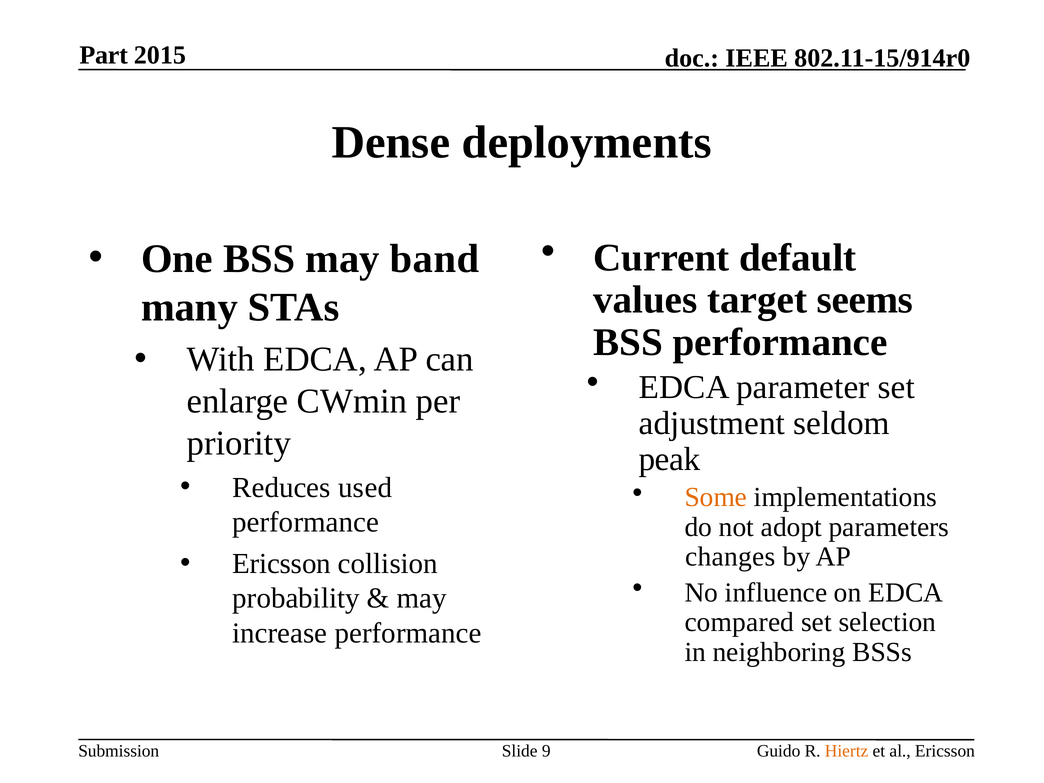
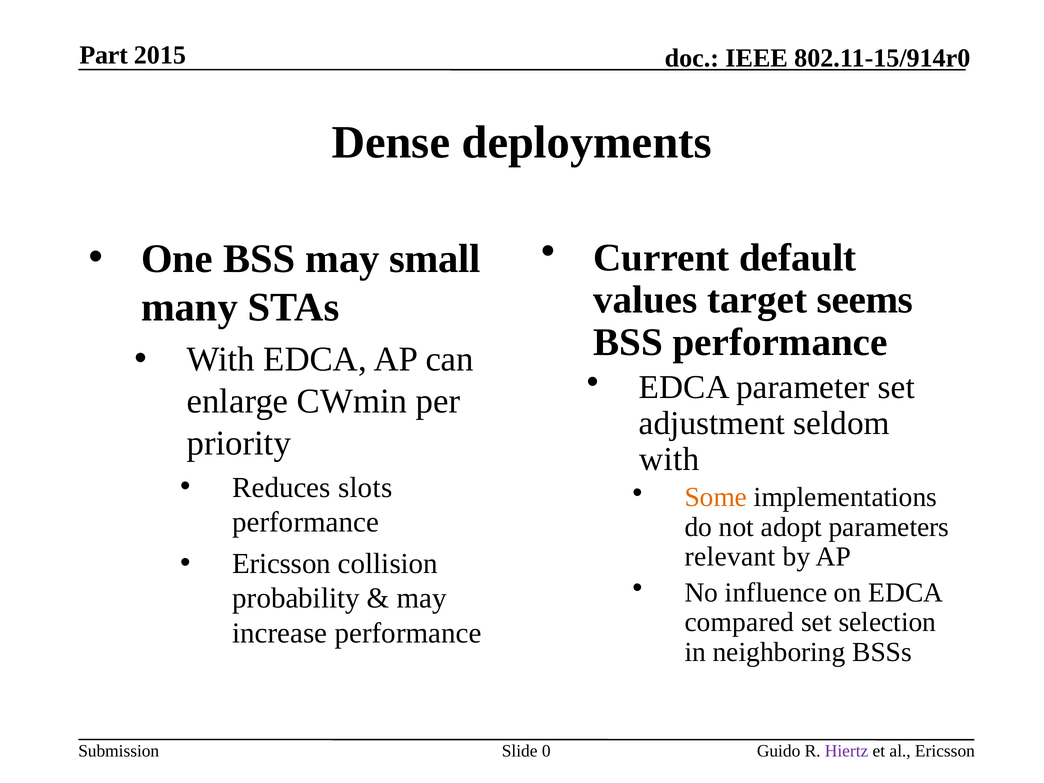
band: band -> small
peak at (670, 459): peak -> with
used: used -> slots
changes: changes -> relevant
9: 9 -> 0
Hiertz colour: orange -> purple
